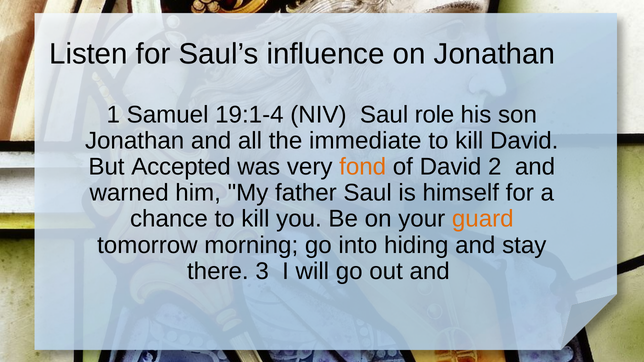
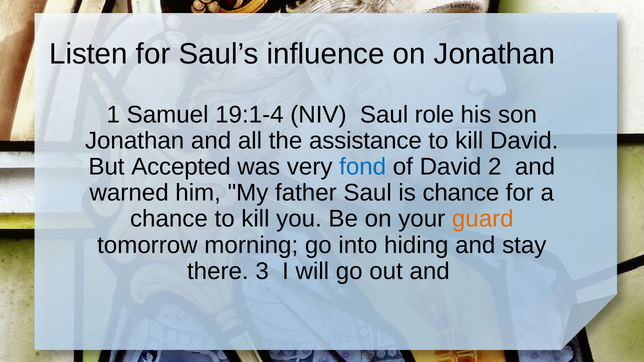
immediate: immediate -> assistance
fond colour: orange -> blue
is himself: himself -> chance
